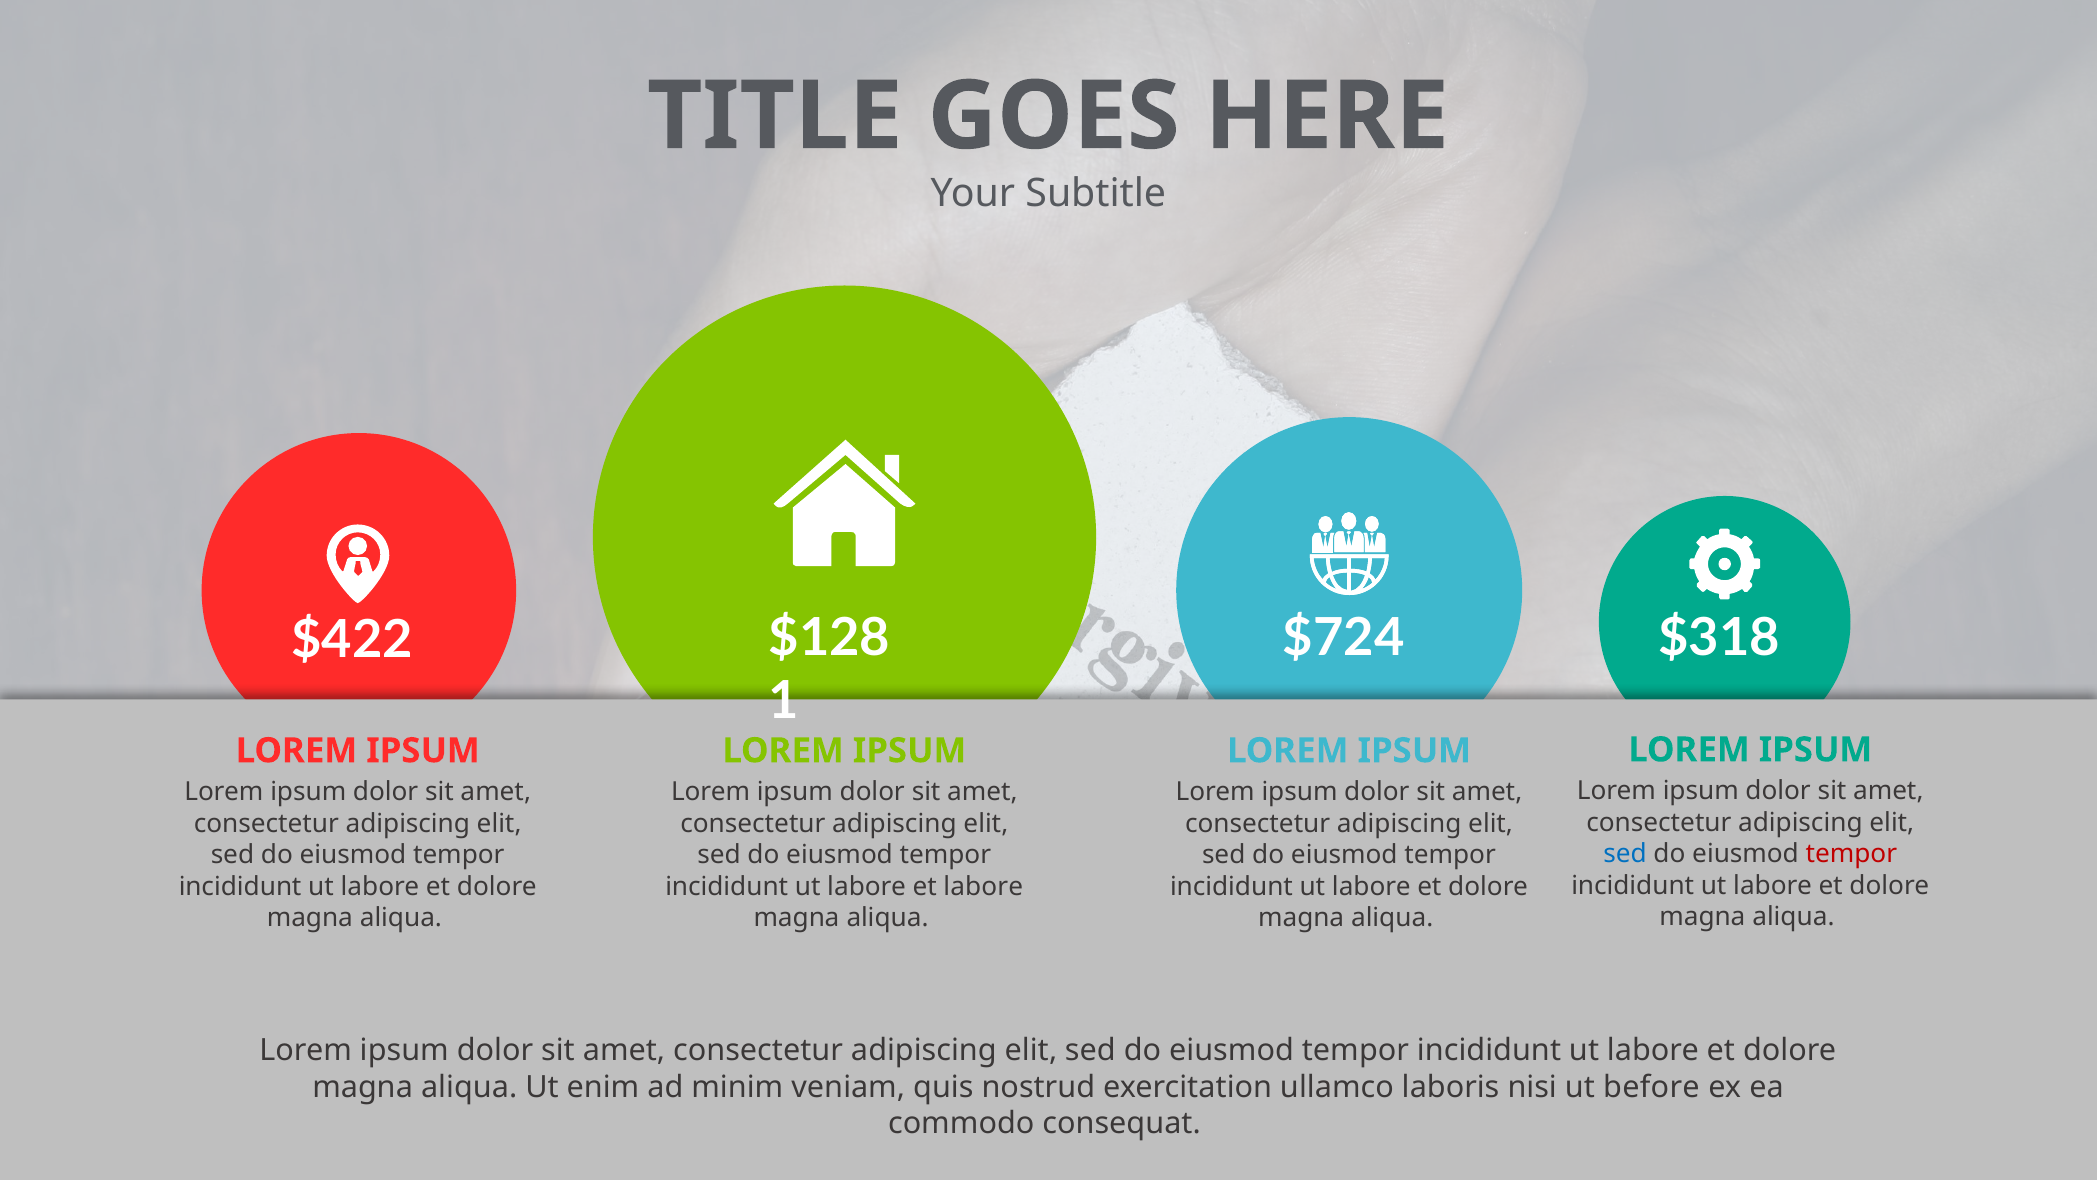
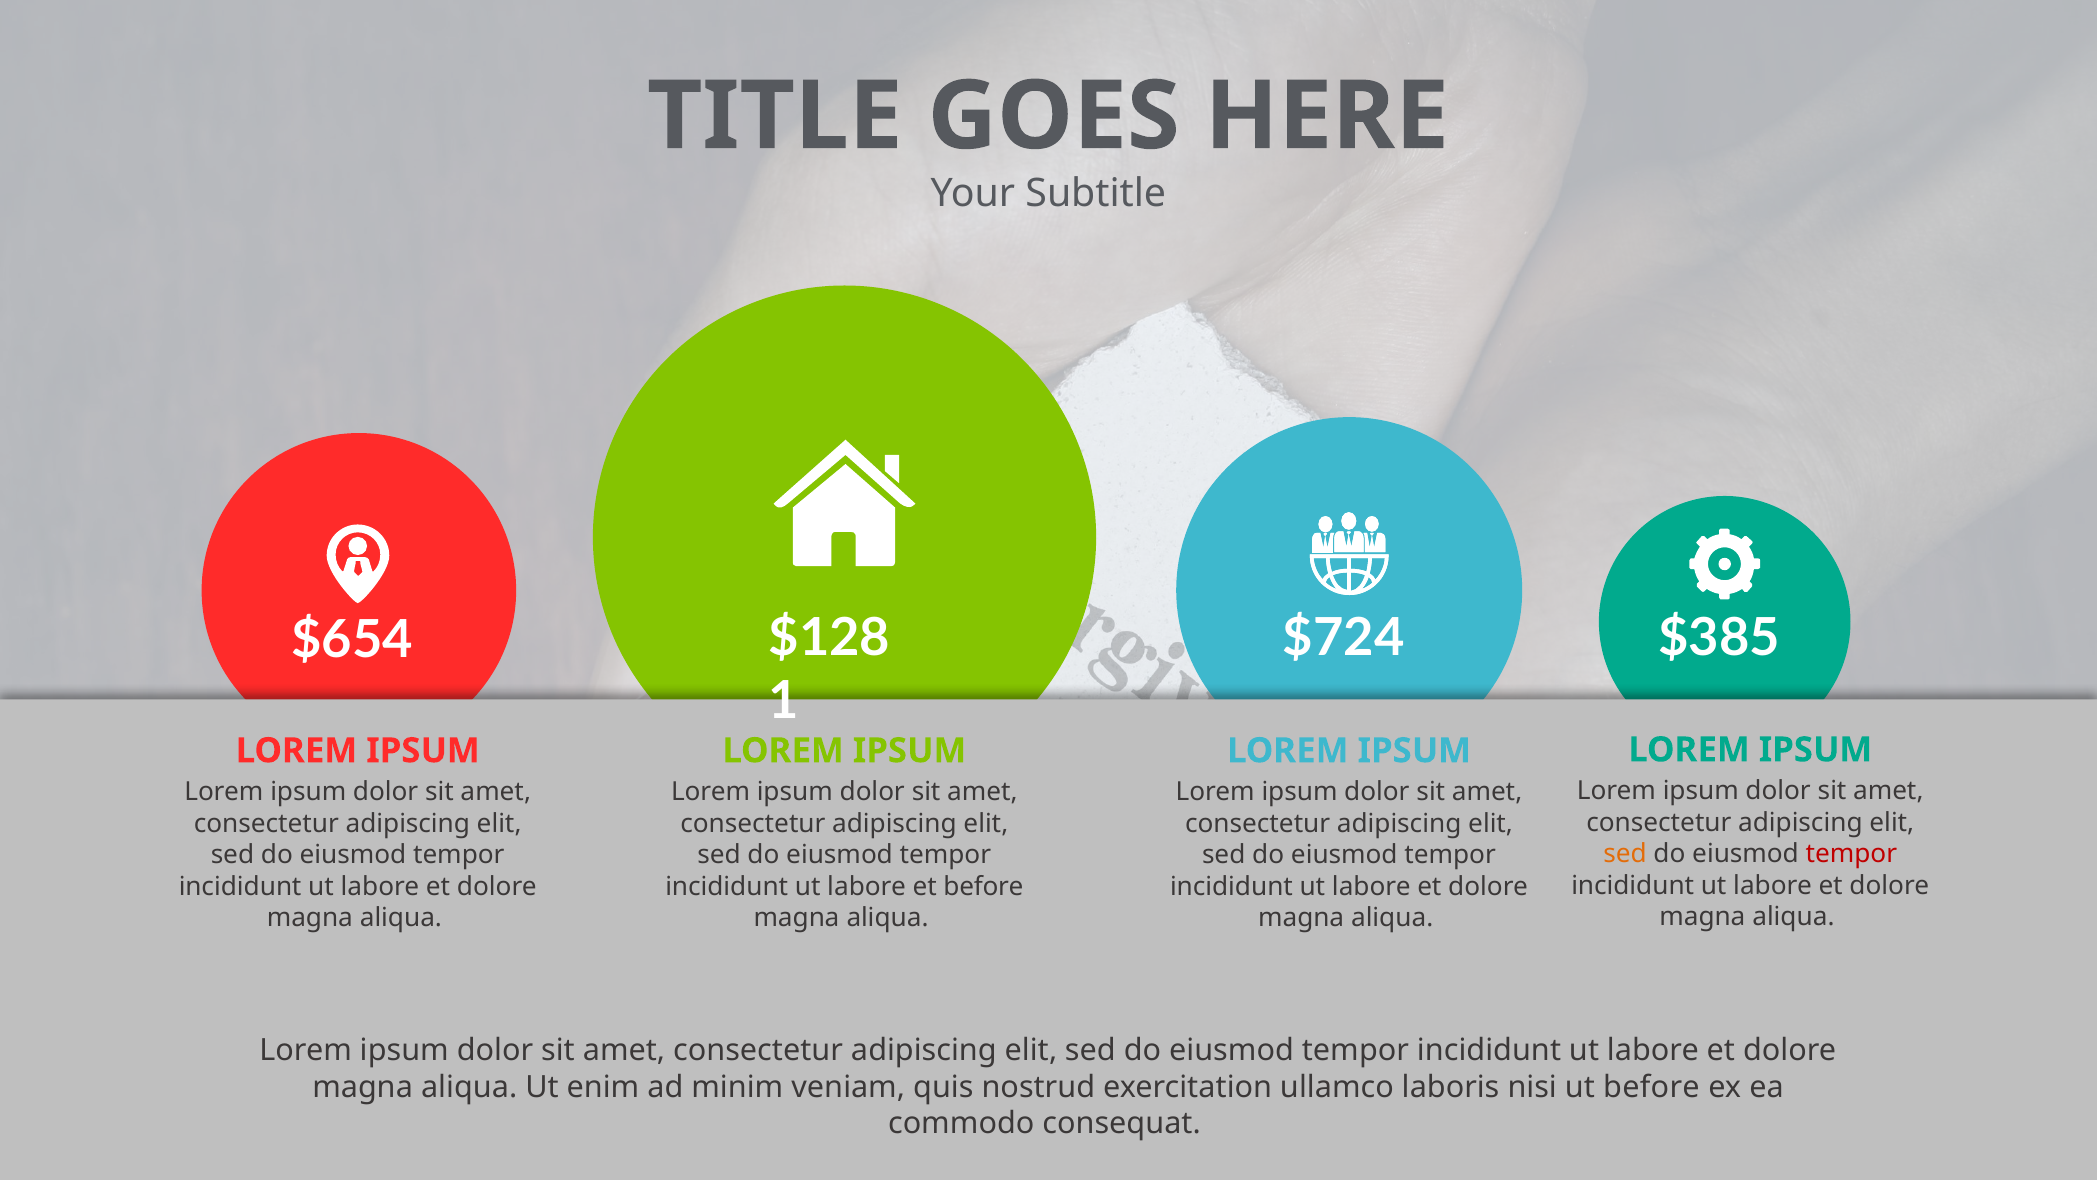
$318: $318 -> $385
$422: $422 -> $654
sed at (1625, 854) colour: blue -> orange
et labore: labore -> before
